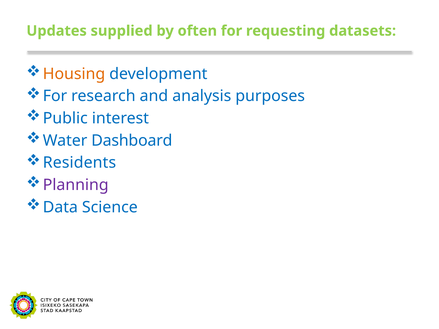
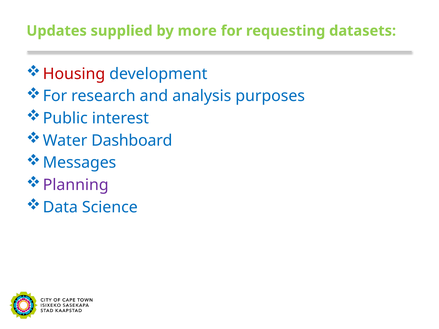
often: often -> more
Housing colour: orange -> red
Residents: Residents -> Messages
